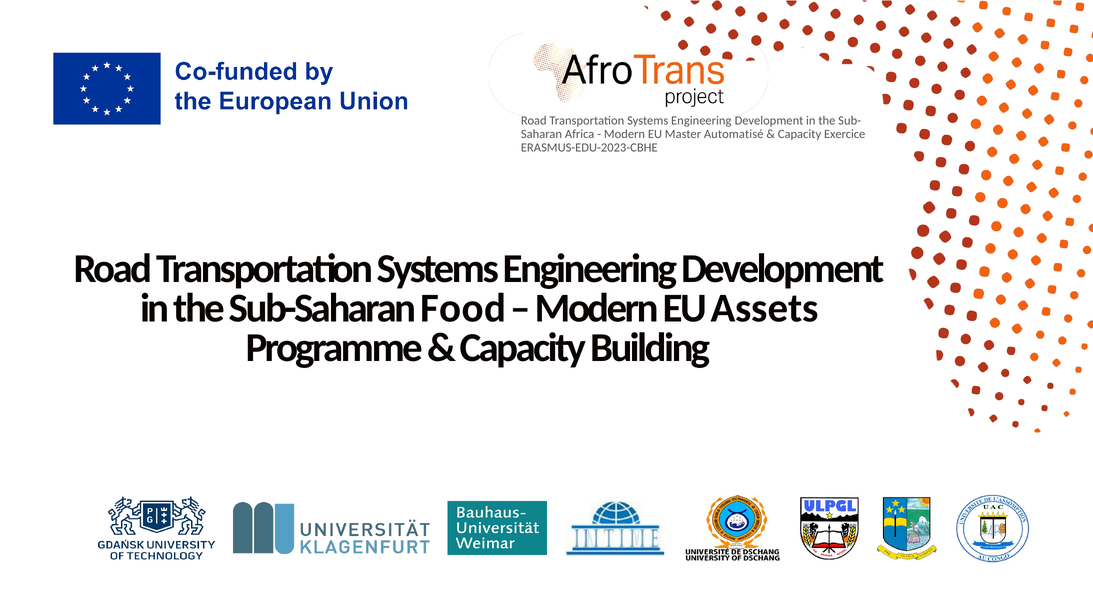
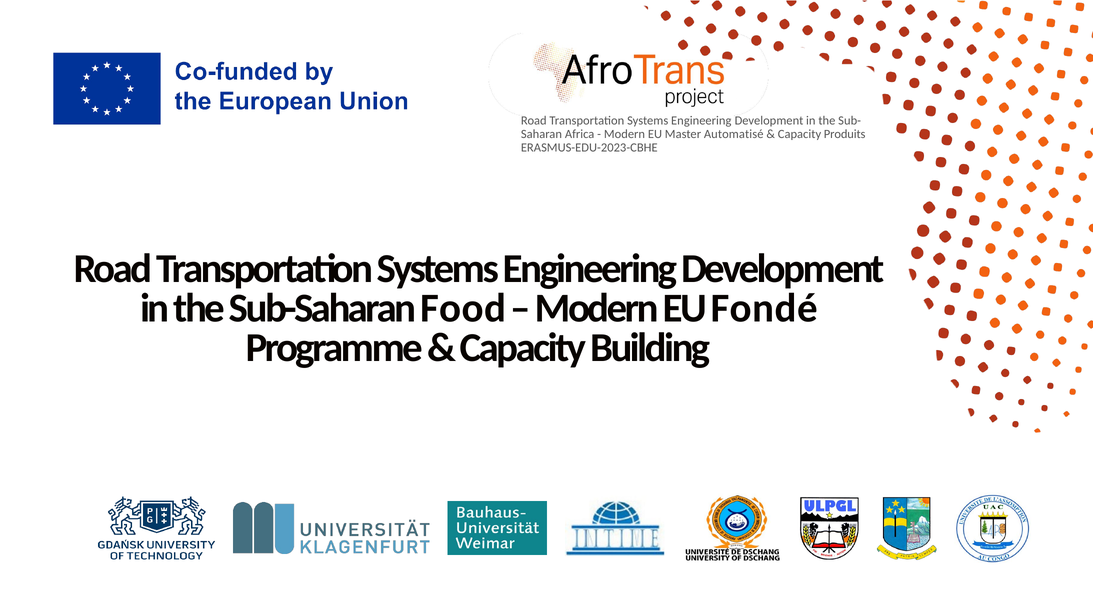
Exercice: Exercice -> Produits
Assets: Assets -> Fondé
